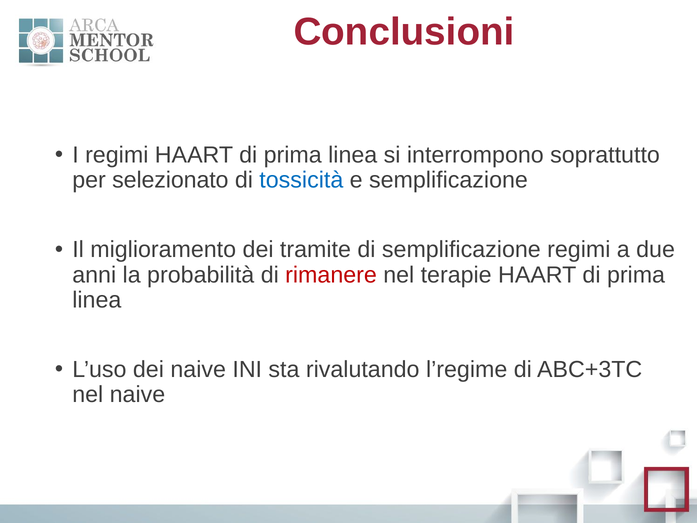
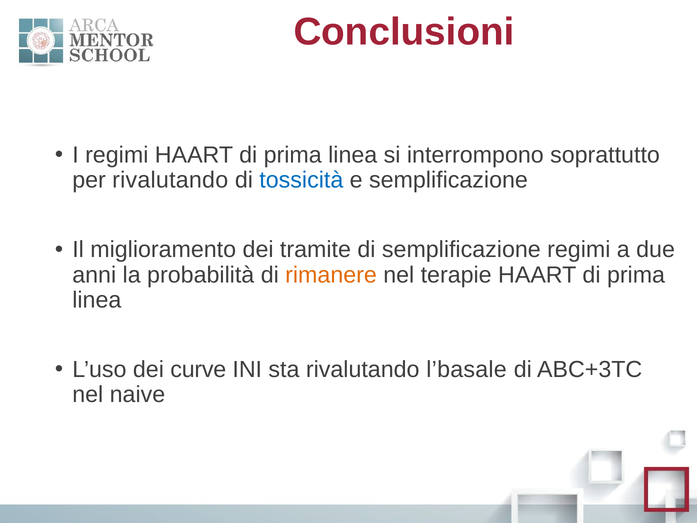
per selezionato: selezionato -> rivalutando
rimanere colour: red -> orange
dei naive: naive -> curve
l’regime: l’regime -> l’basale
